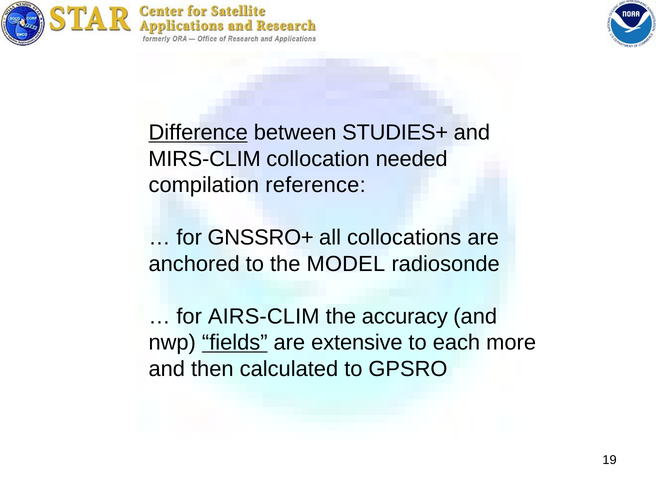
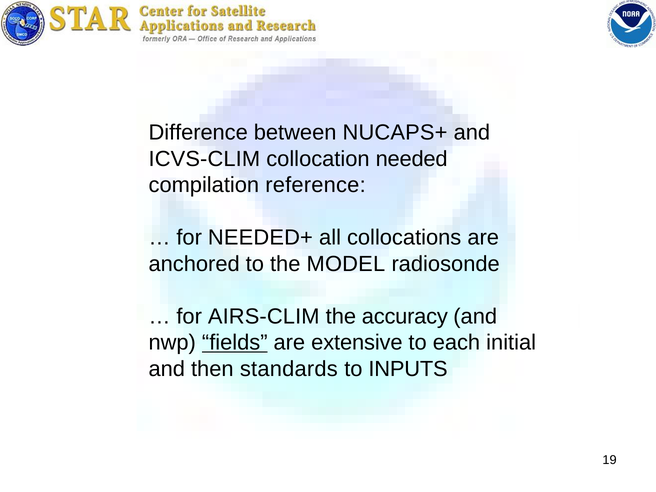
Difference underline: present -> none
STUDIES+: STUDIES+ -> NUCAPS+
MIRS-CLIM: MIRS-CLIM -> ICVS-CLIM
GNSSRO+: GNSSRO+ -> NEEDED+
more: more -> initial
calculated: calculated -> standards
GPSRO: GPSRO -> INPUTS
